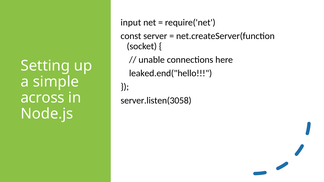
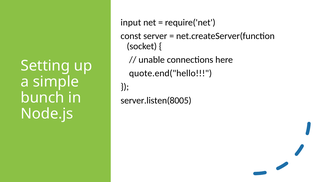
leaked.end("hello: leaked.end("hello -> quote.end("hello
across: across -> bunch
server.listen(3058: server.listen(3058 -> server.listen(8005
